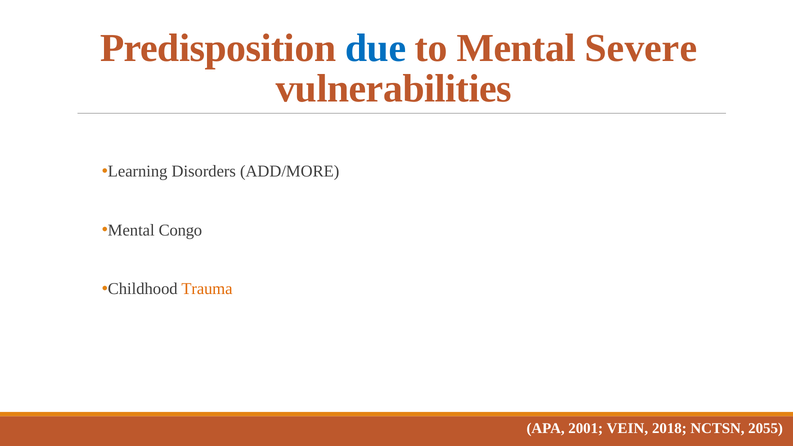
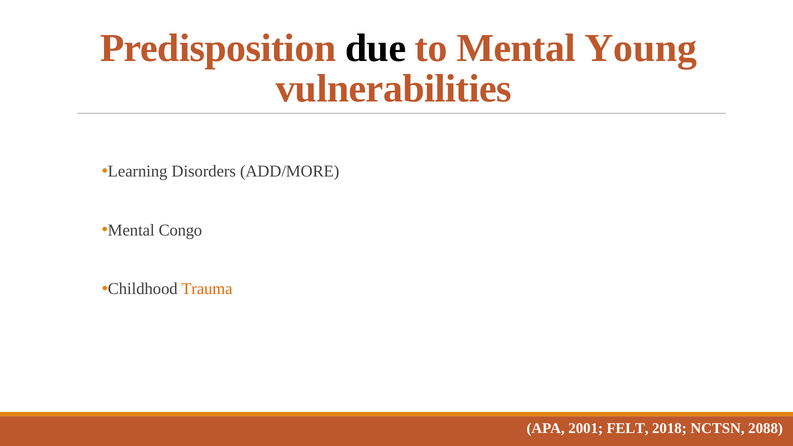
due colour: blue -> black
Severe: Severe -> Young
VEIN: VEIN -> FELT
2055: 2055 -> 2088
